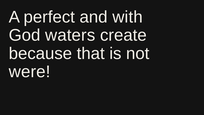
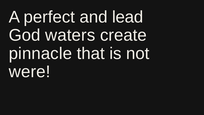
with: with -> lead
because: because -> pinnacle
